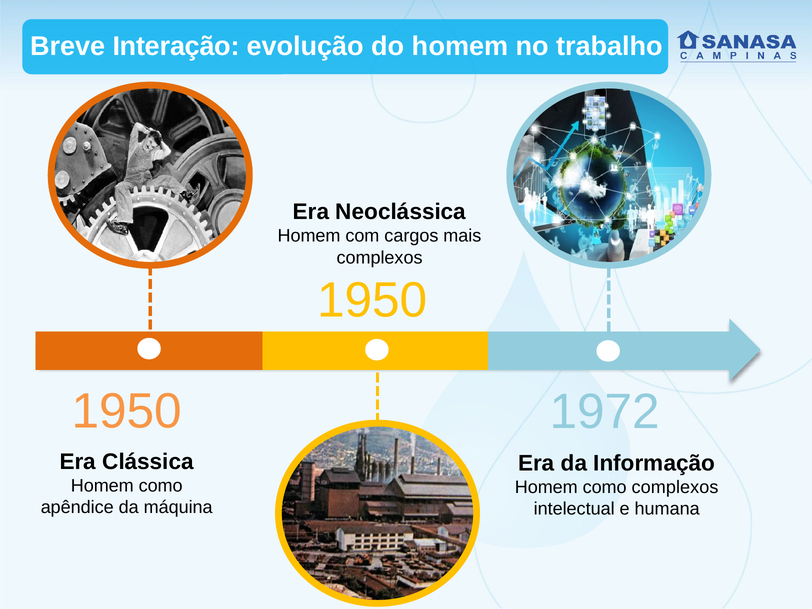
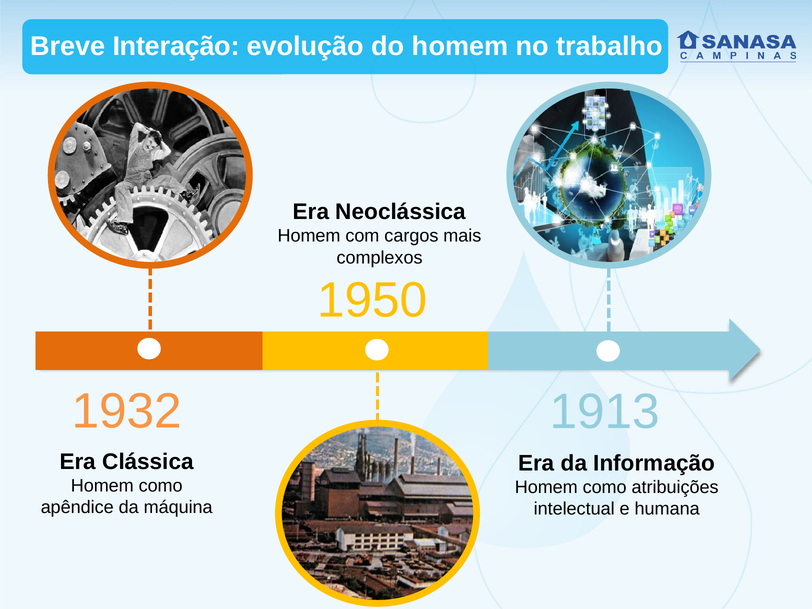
1950 at (127, 411): 1950 -> 1932
1972: 1972 -> 1913
como complexos: complexos -> atribuições
